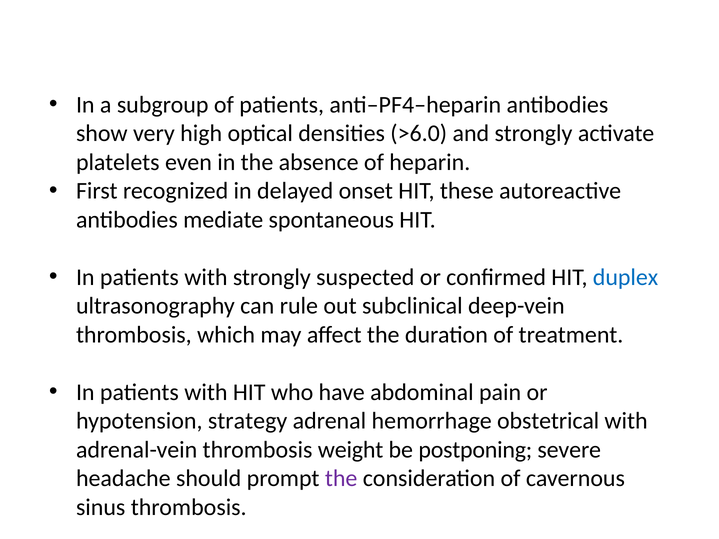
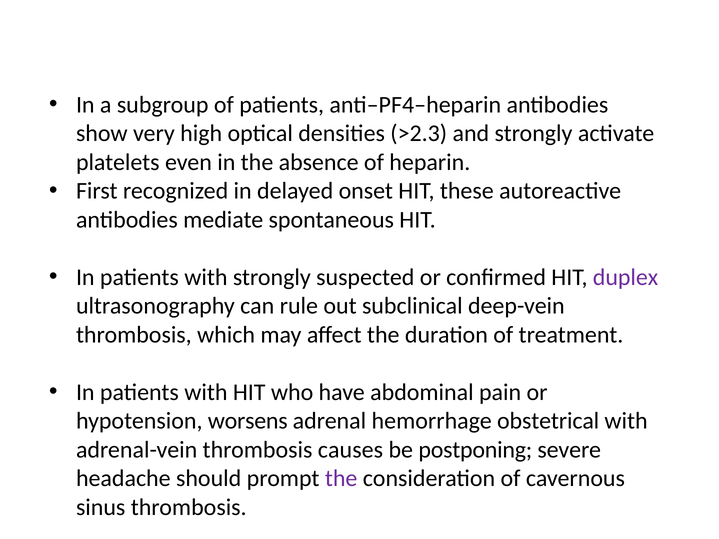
>6.0: >6.0 -> >2.3
duplex colour: blue -> purple
strategy: strategy -> worsens
weight: weight -> causes
